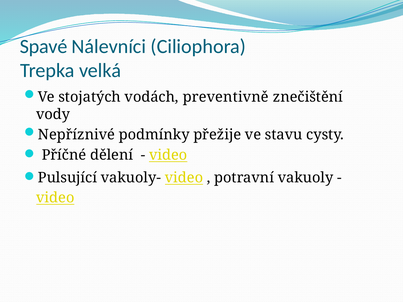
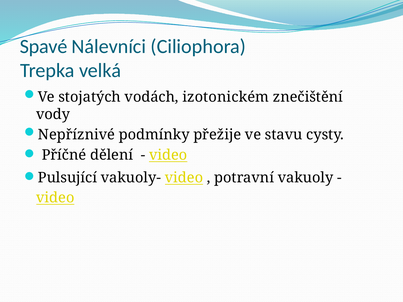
preventivně: preventivně -> izotonickém
